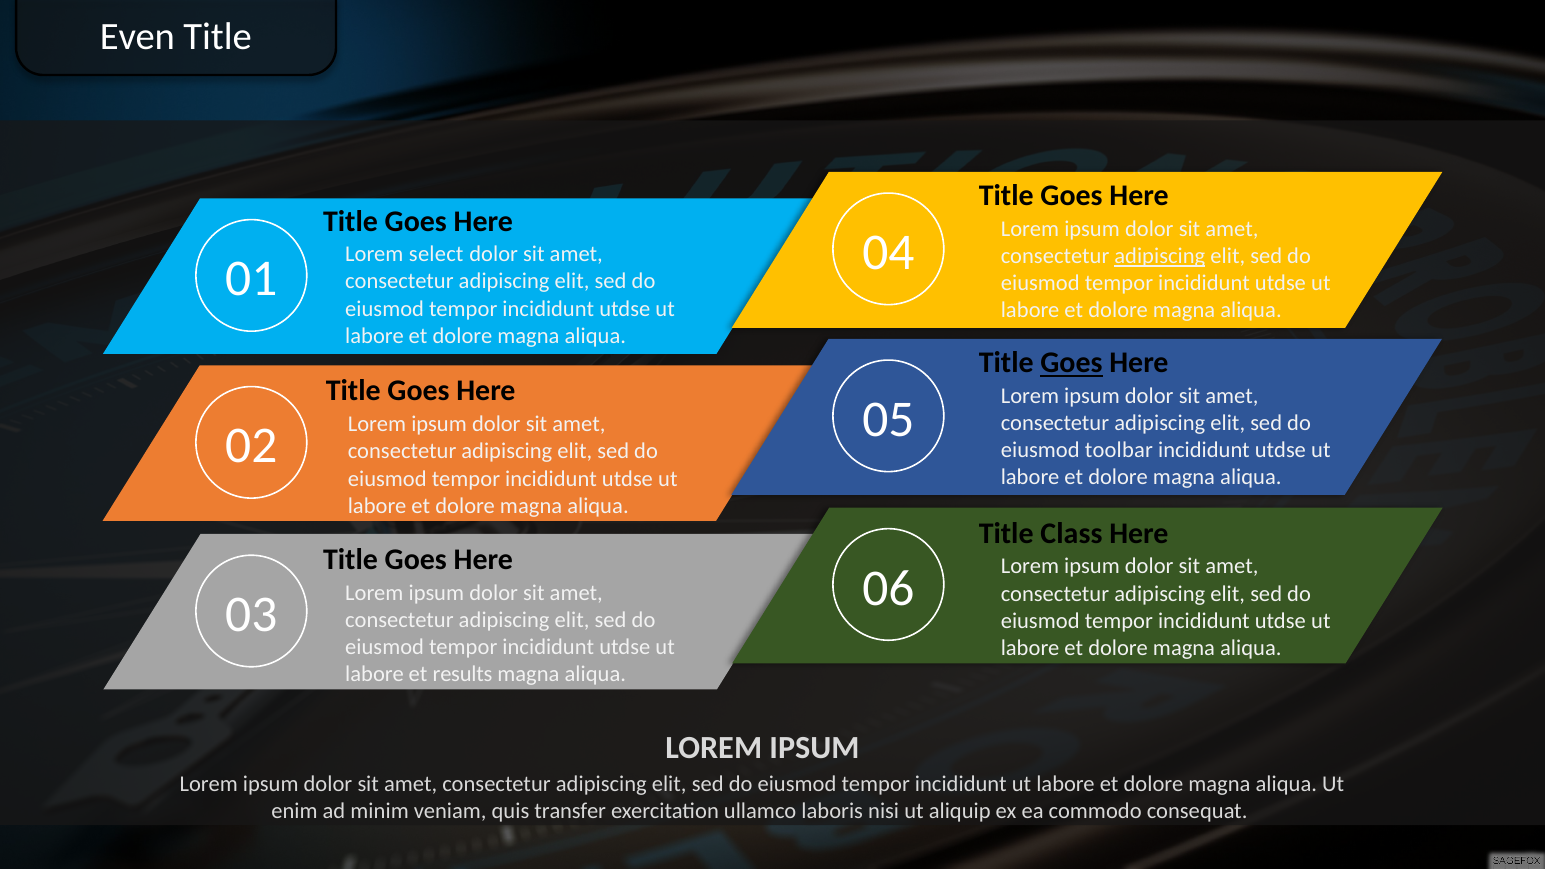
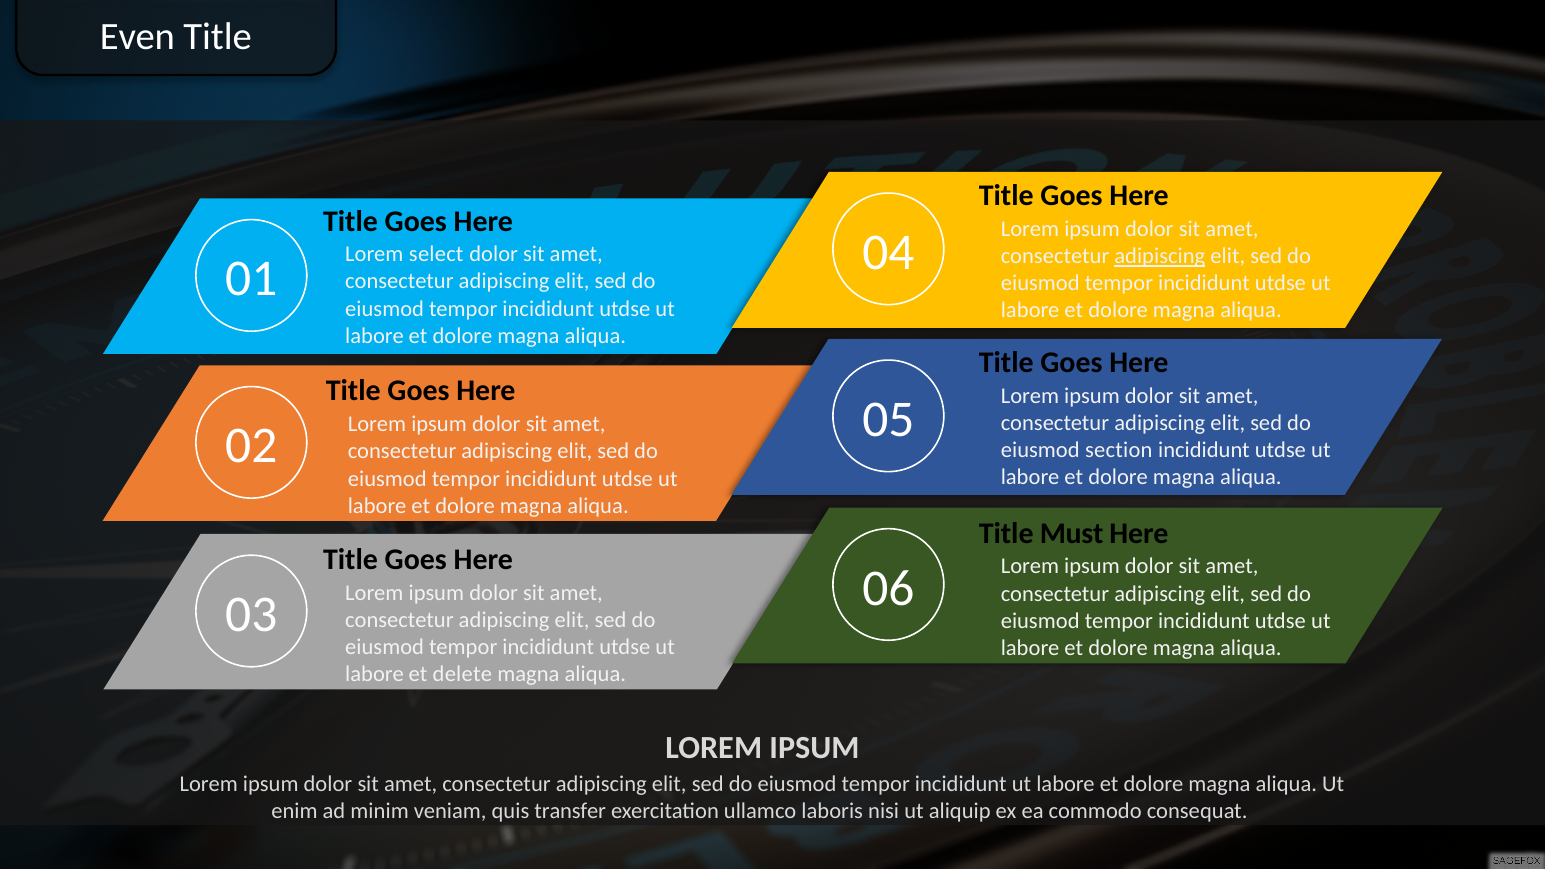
Goes at (1071, 363) underline: present -> none
toolbar: toolbar -> section
Class: Class -> Must
results: results -> delete
